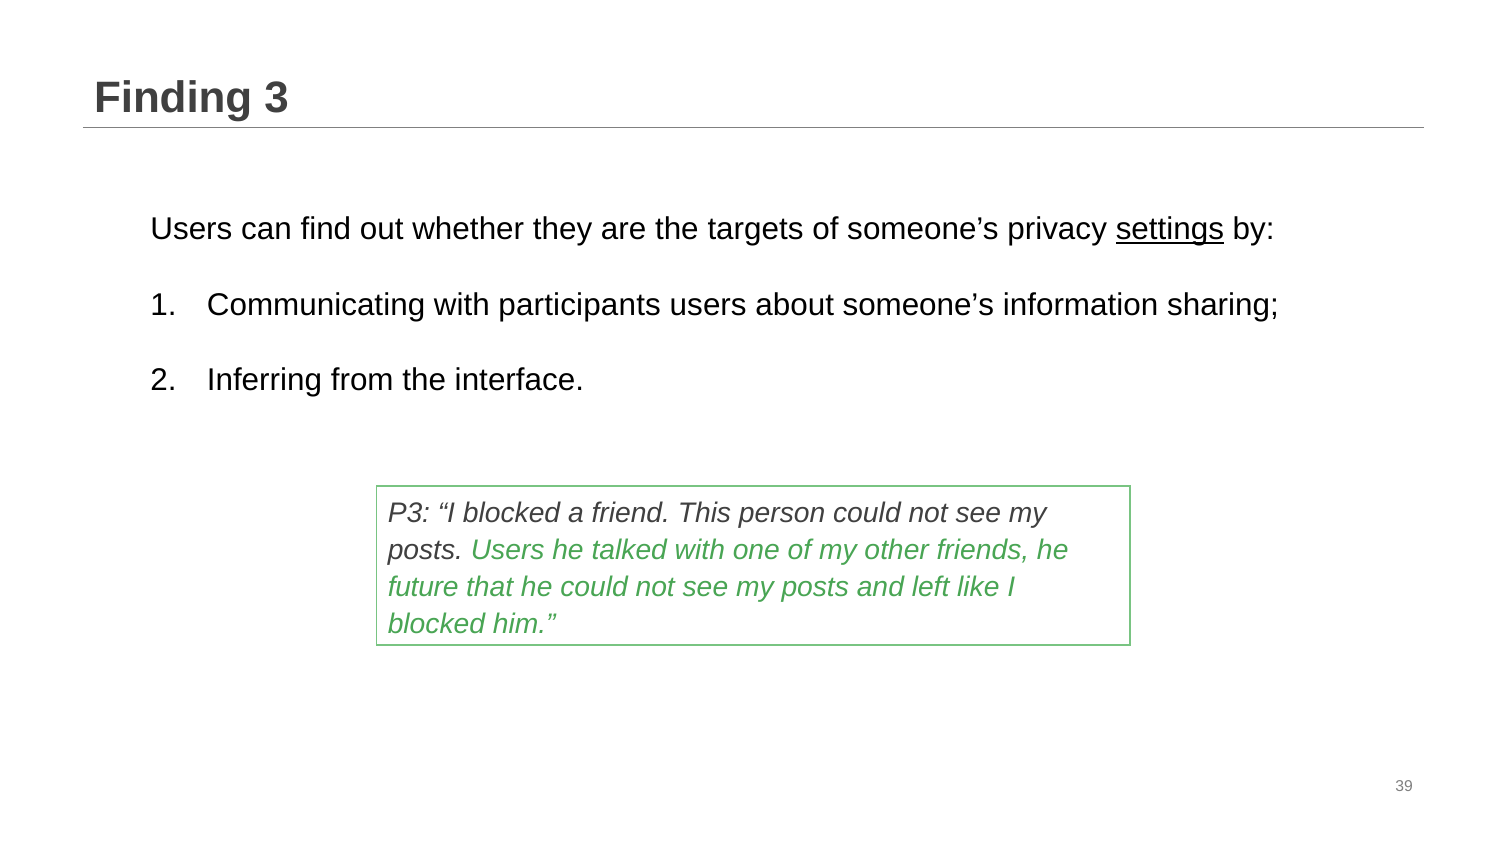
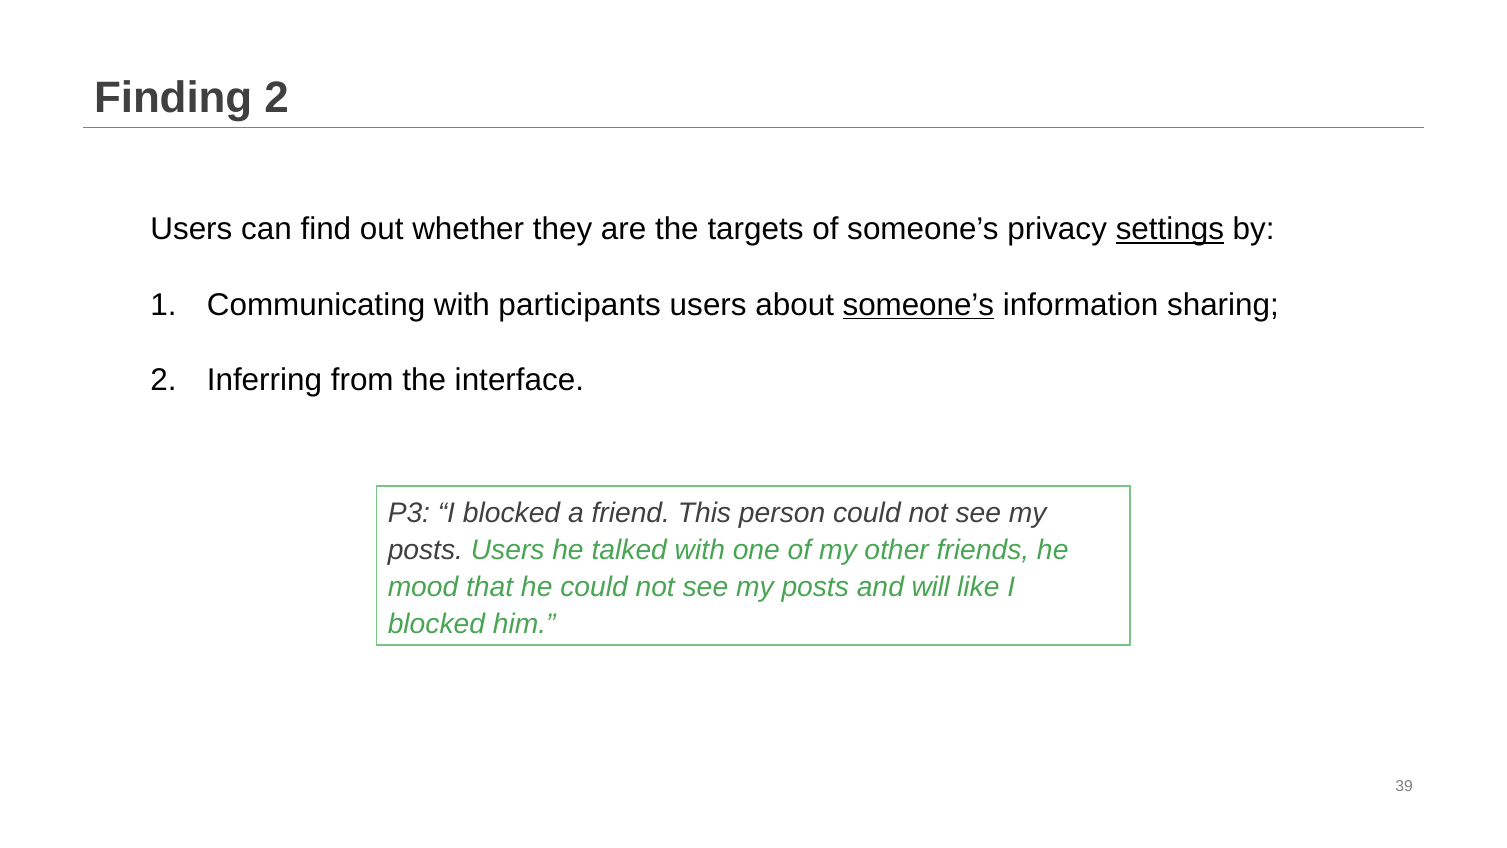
Finding 3: 3 -> 2
someone’s at (918, 305) underline: none -> present
future: future -> mood
left: left -> will
